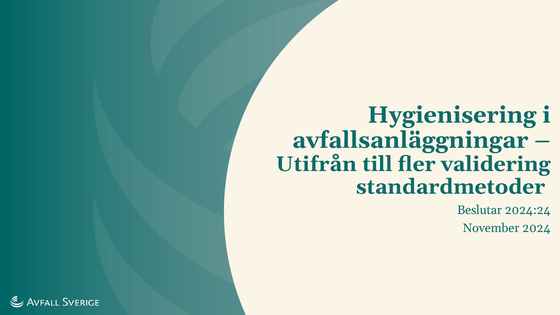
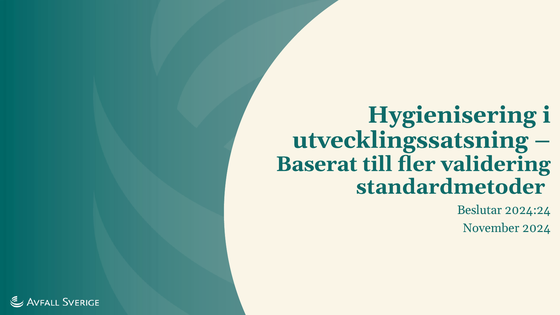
avfallsanläggningar: avfallsanläggningar -> utvecklingssatsning
Utifrån: Utifrån -> Baserat
